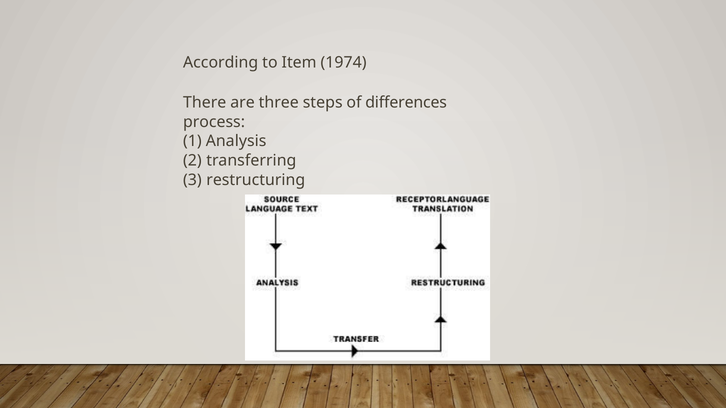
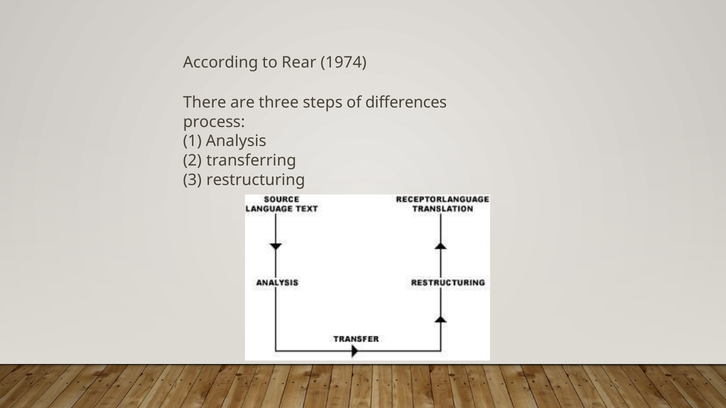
Item: Item -> Rear
